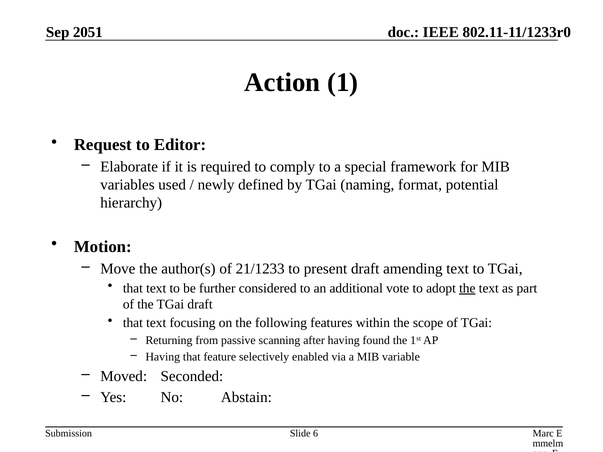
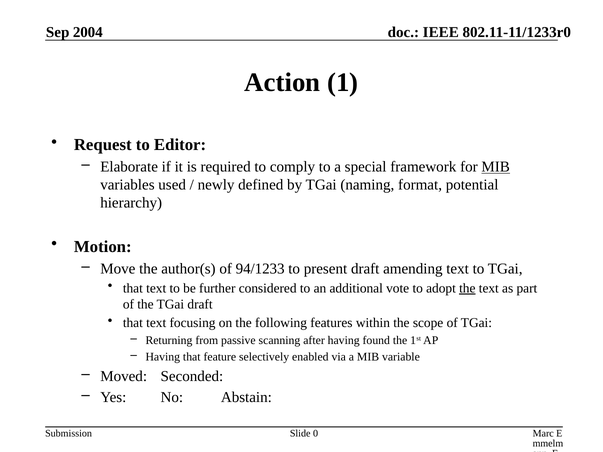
2051: 2051 -> 2004
MIB at (496, 167) underline: none -> present
21/1233: 21/1233 -> 94/1233
6: 6 -> 0
